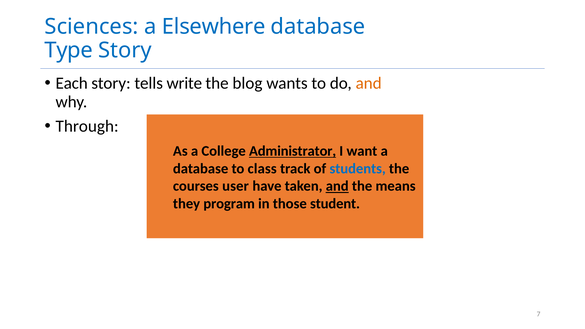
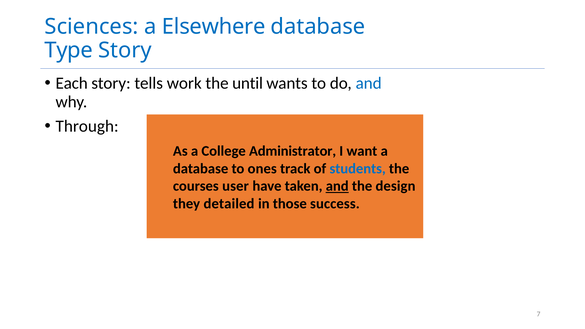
write: write -> work
blog: blog -> until
and at (369, 83) colour: orange -> blue
Administrator underline: present -> none
class: class -> ones
means: means -> design
program: program -> detailed
student: student -> success
